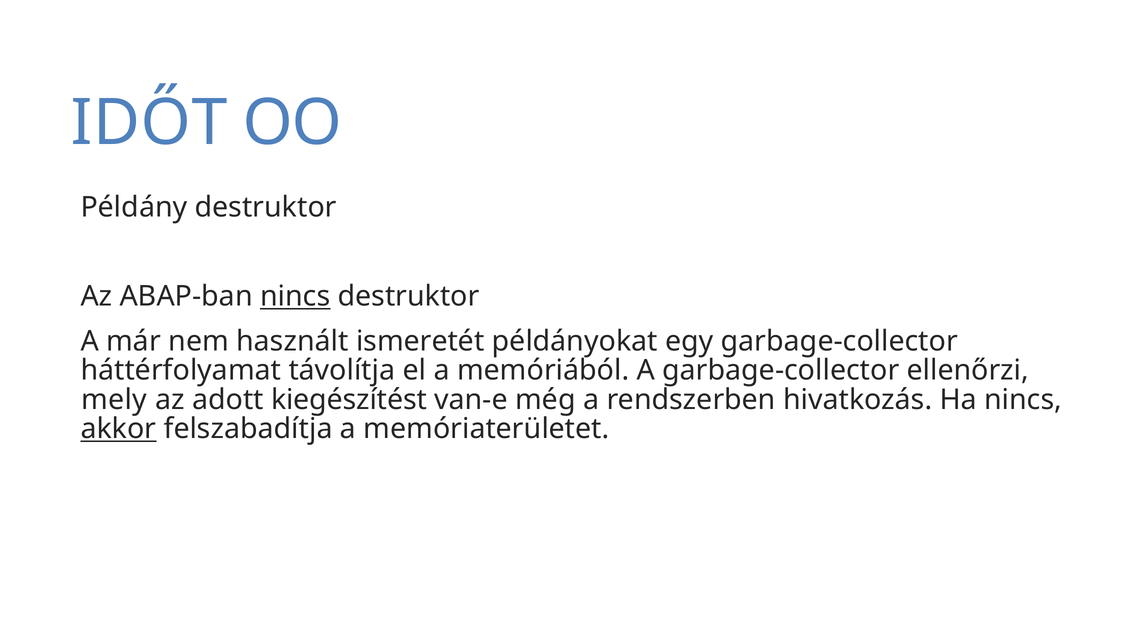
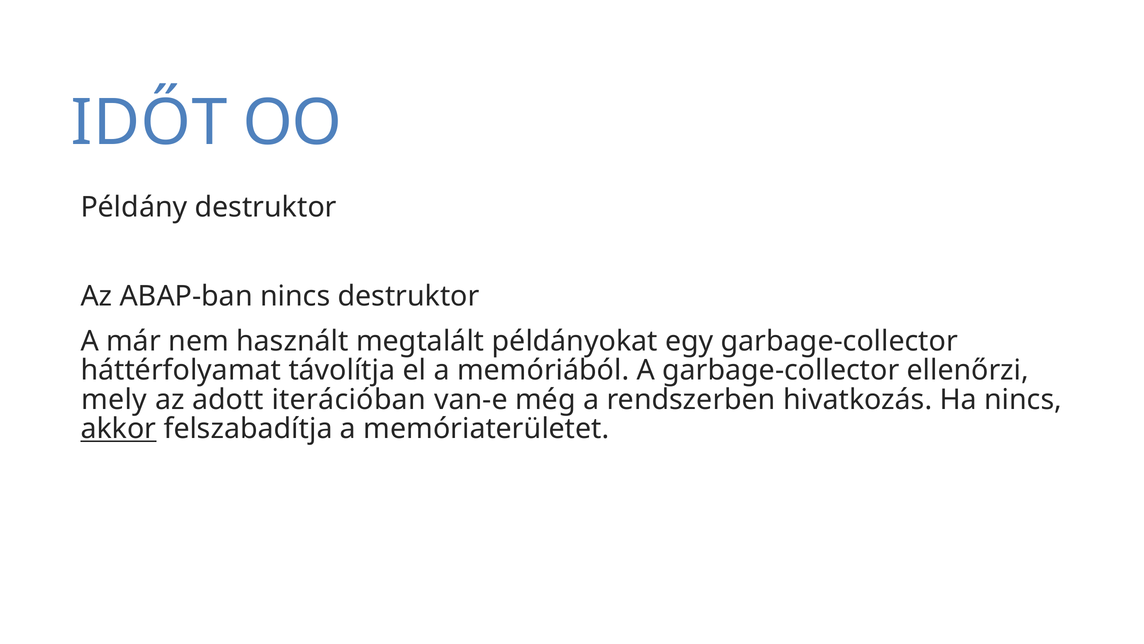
nincs at (295, 296) underline: present -> none
ismeretét: ismeretét -> megtalált
kiegészítést: kiegészítést -> iterációban
